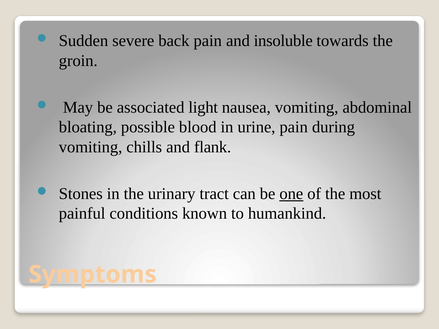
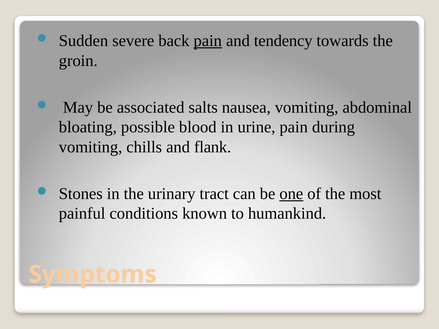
pain at (208, 41) underline: none -> present
insoluble: insoluble -> tendency
light: light -> salts
